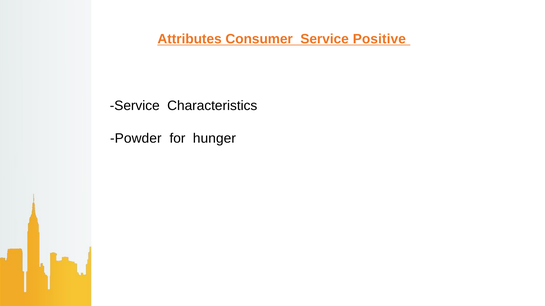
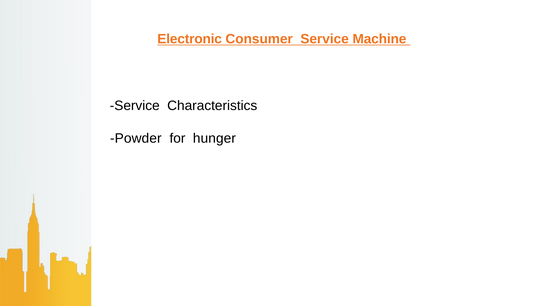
Attributes: Attributes -> Electronic
Positive: Positive -> Machine
